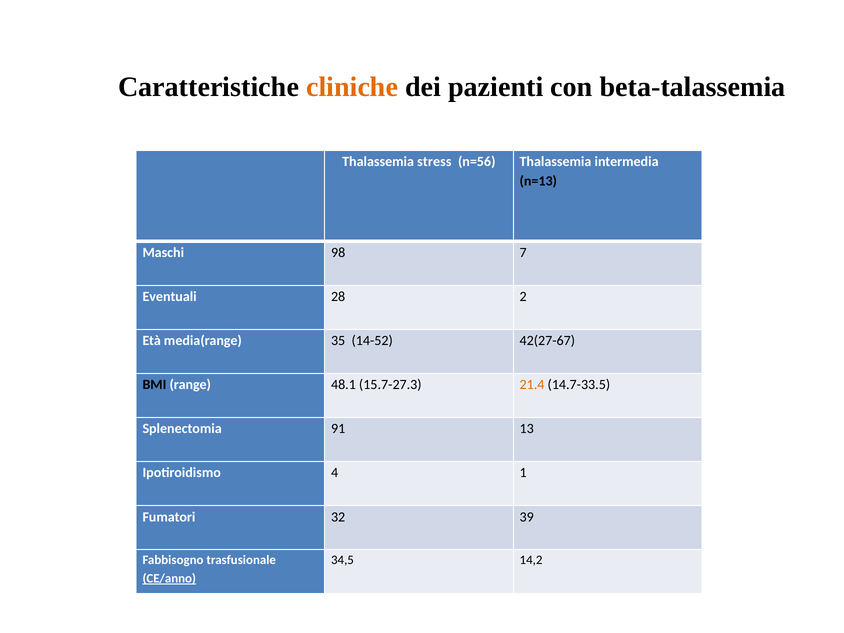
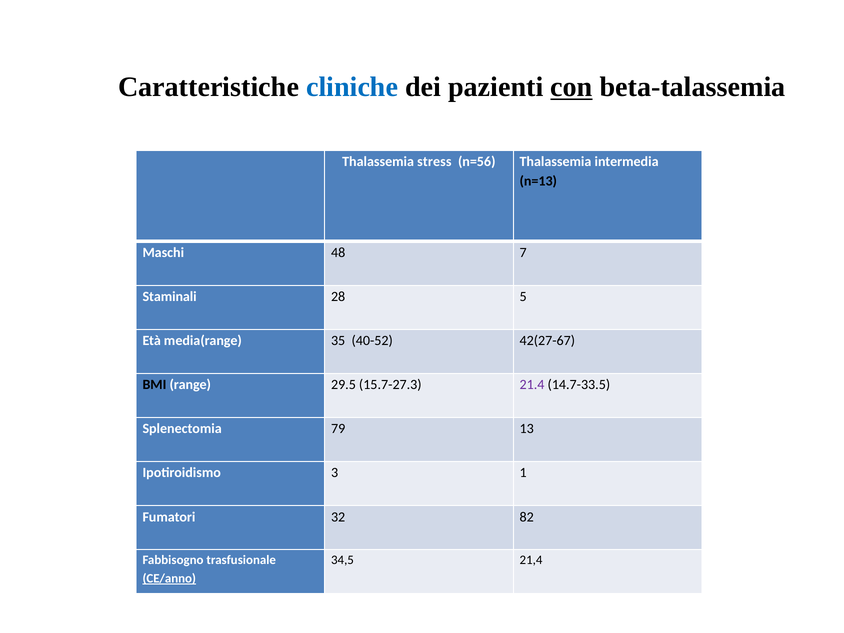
cliniche colour: orange -> blue
con underline: none -> present
98: 98 -> 48
Eventuali: Eventuali -> Staminali
2: 2 -> 5
14-52: 14-52 -> 40-52
48.1: 48.1 -> 29.5
21.4 colour: orange -> purple
91: 91 -> 79
4: 4 -> 3
39: 39 -> 82
14,2: 14,2 -> 21,4
